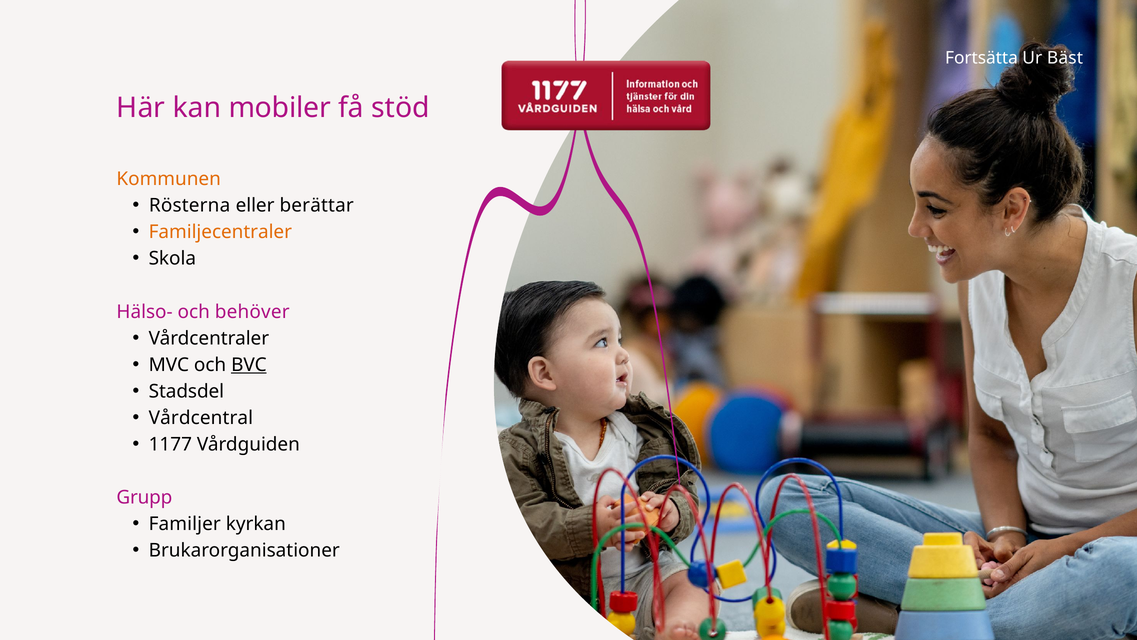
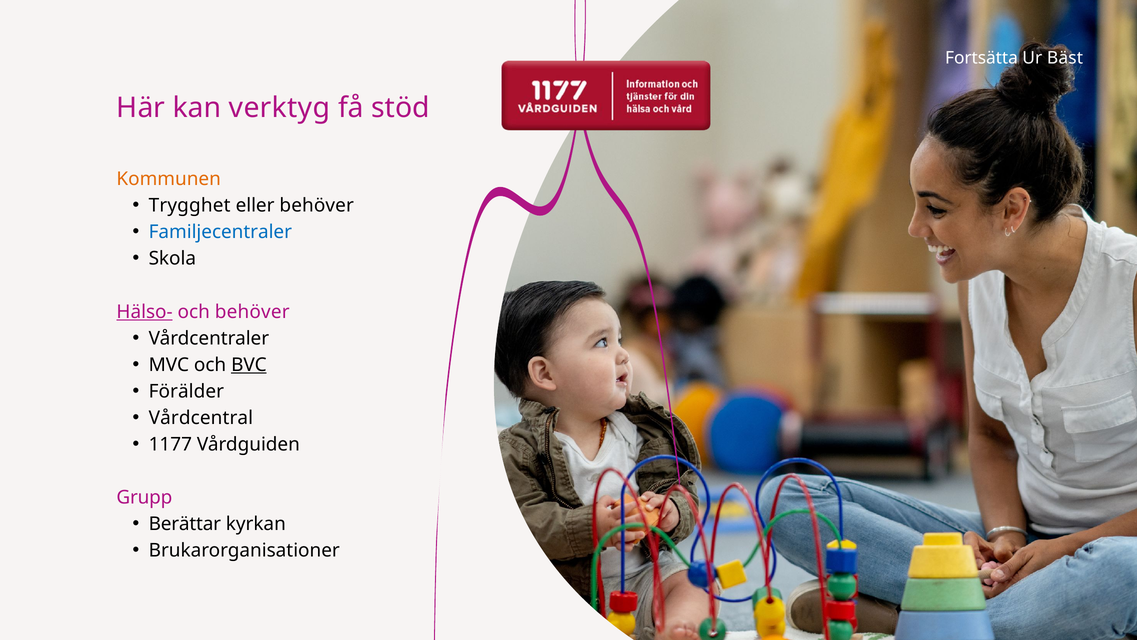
mobiler: mobiler -> verktyg
Rösterna: Rösterna -> Trygghet
eller berättar: berättar -> behöver
Familjecentraler colour: orange -> blue
Hälso- underline: none -> present
Stadsdel: Stadsdel -> Förälder
Familjer: Familjer -> Berättar
